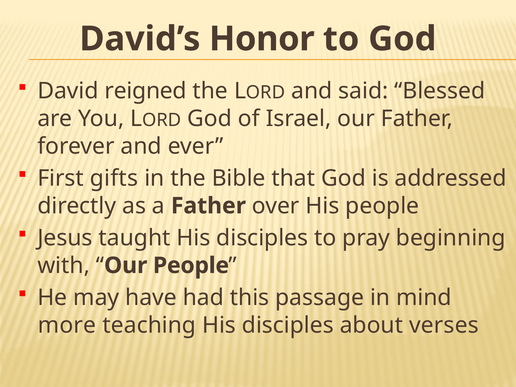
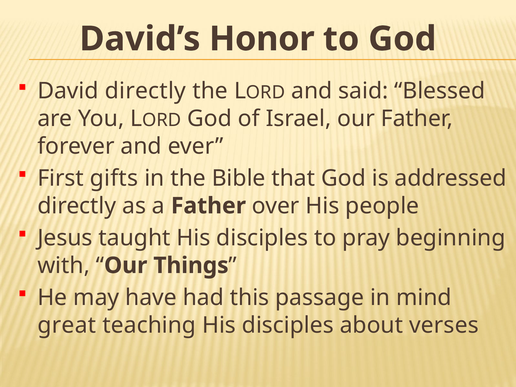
David reigned: reigned -> directly
Our People: People -> Things
more: more -> great
